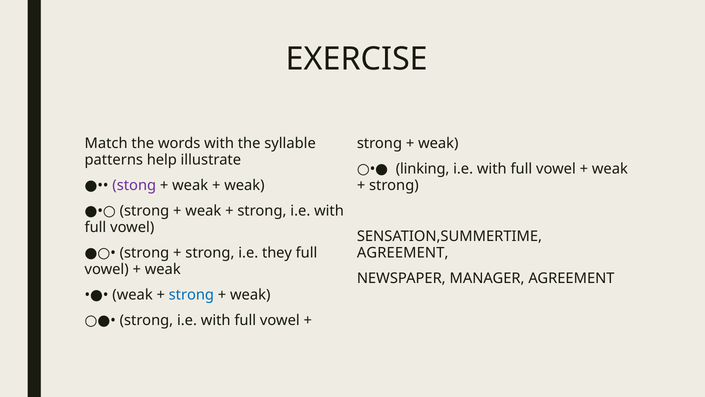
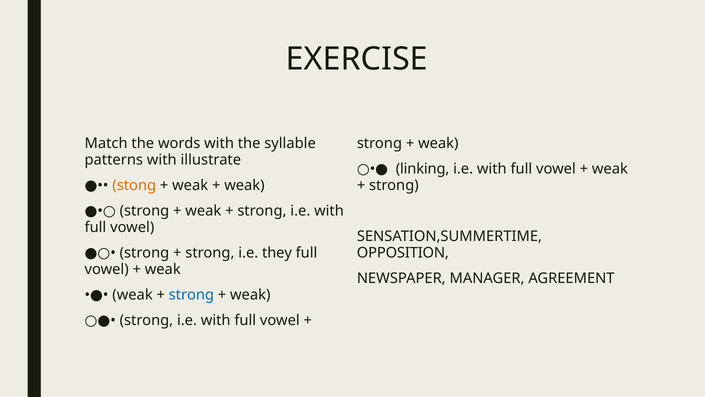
patterns help: help -> with
stong colour: purple -> orange
AGREEMENT at (403, 253): AGREEMENT -> OPPOSITION
